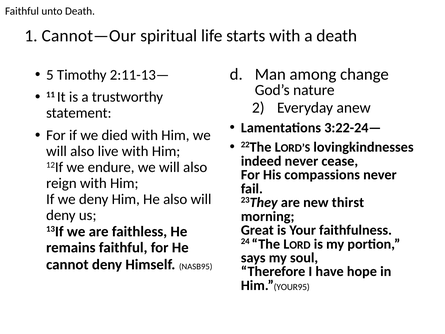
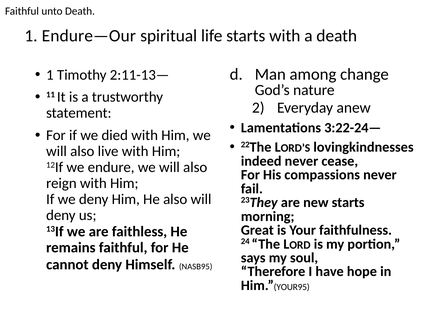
Cannot—Our: Cannot—Our -> Endure—Our
5 at (50, 75): 5 -> 1
new thirst: thirst -> starts
